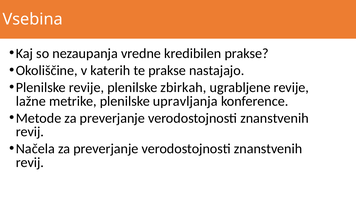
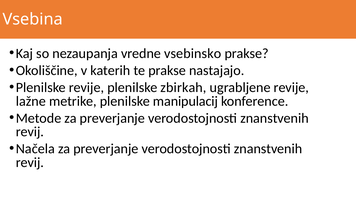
kredibilen: kredibilen -> vsebinsko
upravljanja: upravljanja -> manipulacij
